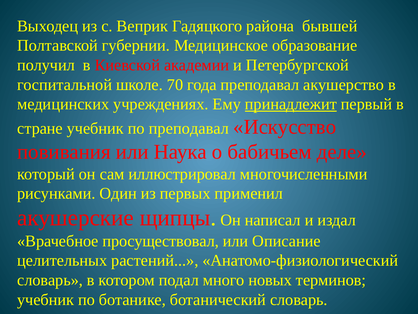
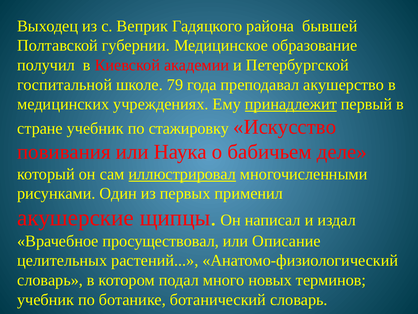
70: 70 -> 79
по преподавал: преподавал -> стажировку
иллюстрировал underline: none -> present
